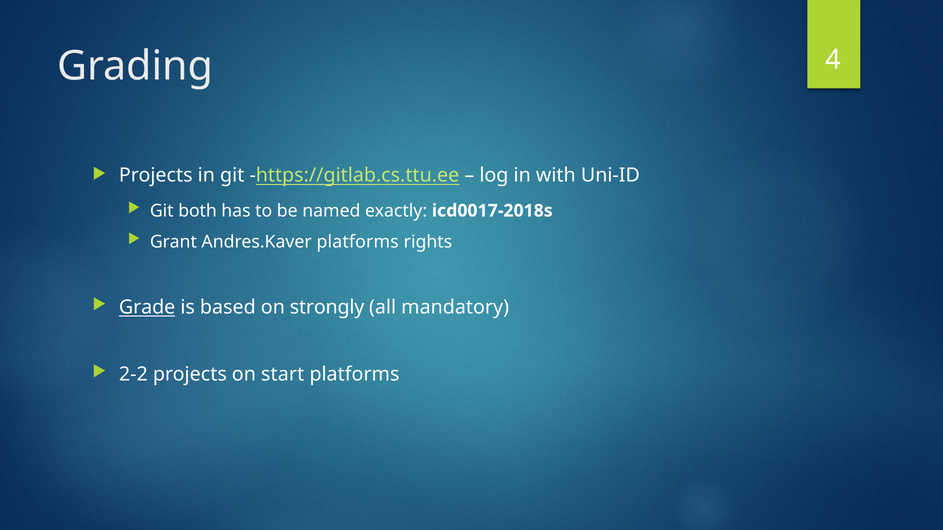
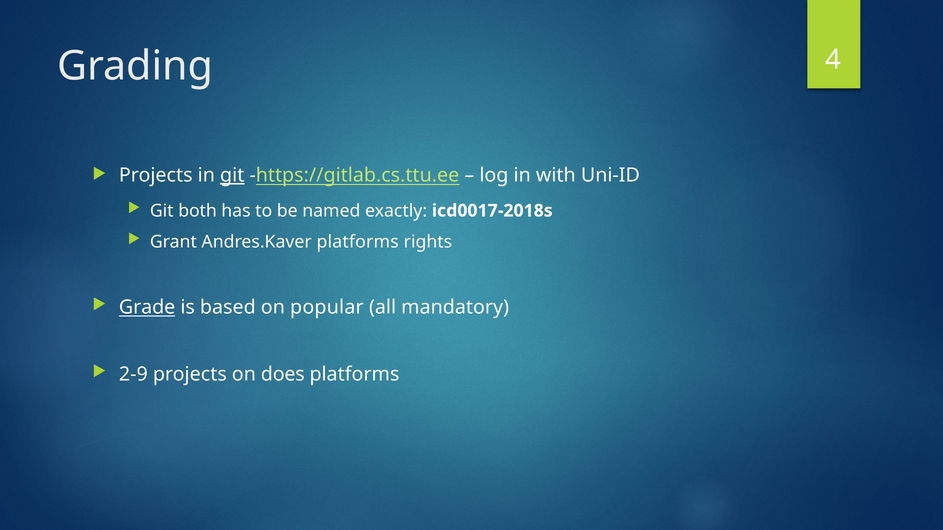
git at (232, 176) underline: none -> present
strongly: strongly -> popular
2-2: 2-2 -> 2-9
start: start -> does
